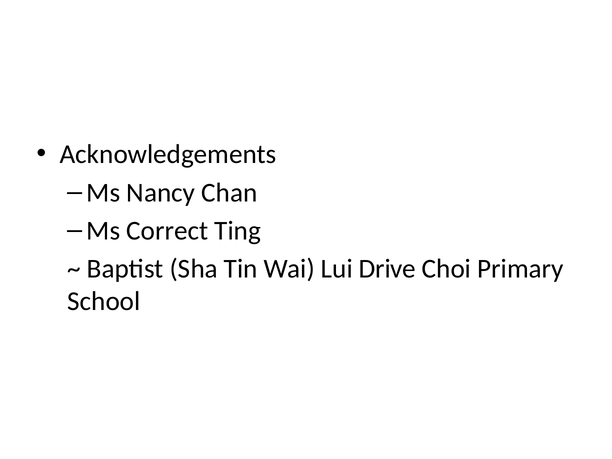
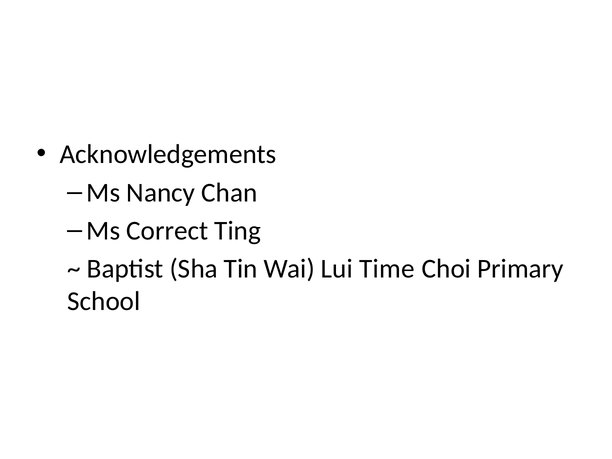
Drive: Drive -> Time
